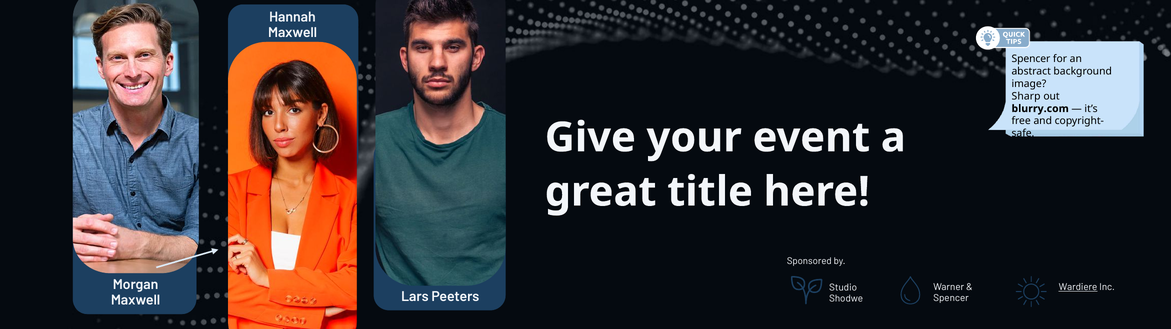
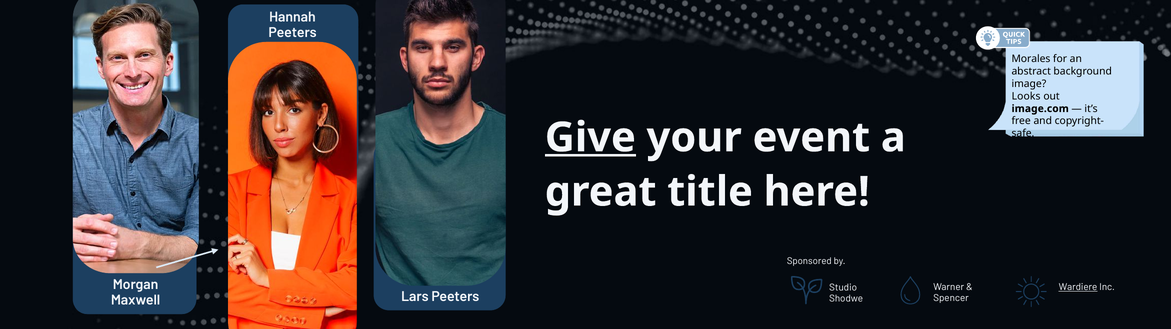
Maxwell at (293, 33): Maxwell -> Peeters
Spencer at (1031, 59): Spencer -> Morales
Sharp: Sharp -> Looks
blurry.com: blurry.com -> image.com
Give underline: none -> present
